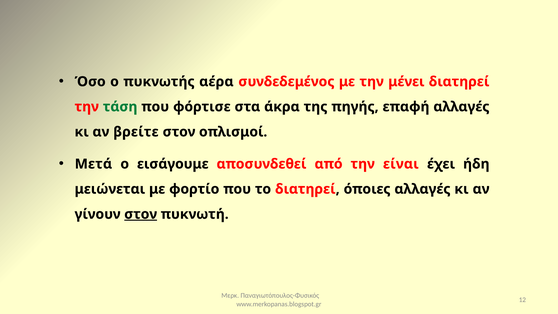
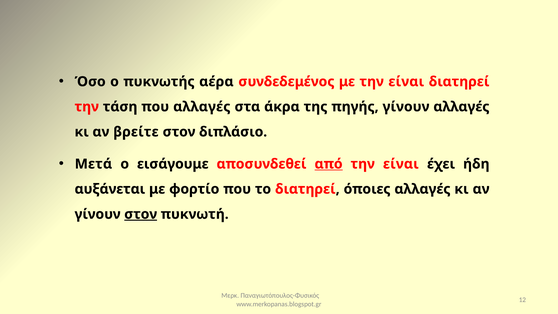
με την μένει: μένει -> είναι
τάση colour: green -> black
που φόρτισε: φόρτισε -> αλλαγές
πηγής επαφή: επαφή -> γίνουν
οπλισμοί: οπλισμοί -> διπλάσιο
από underline: none -> present
μειώνεται: μειώνεται -> αυξάνεται
